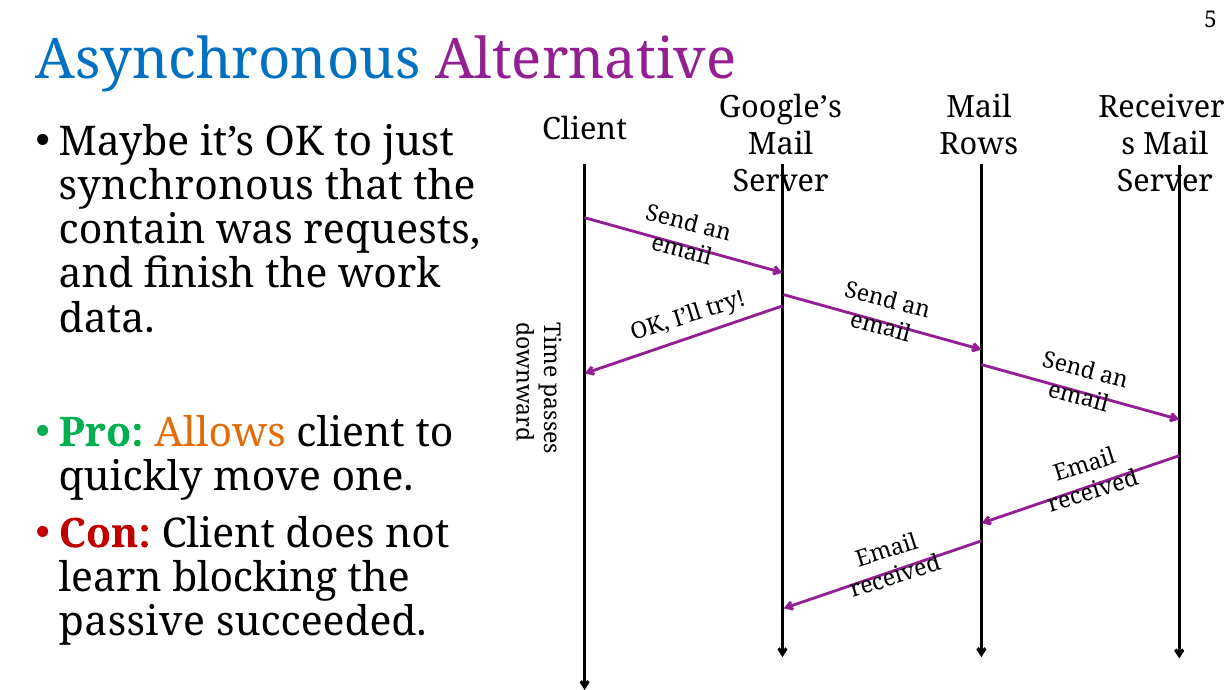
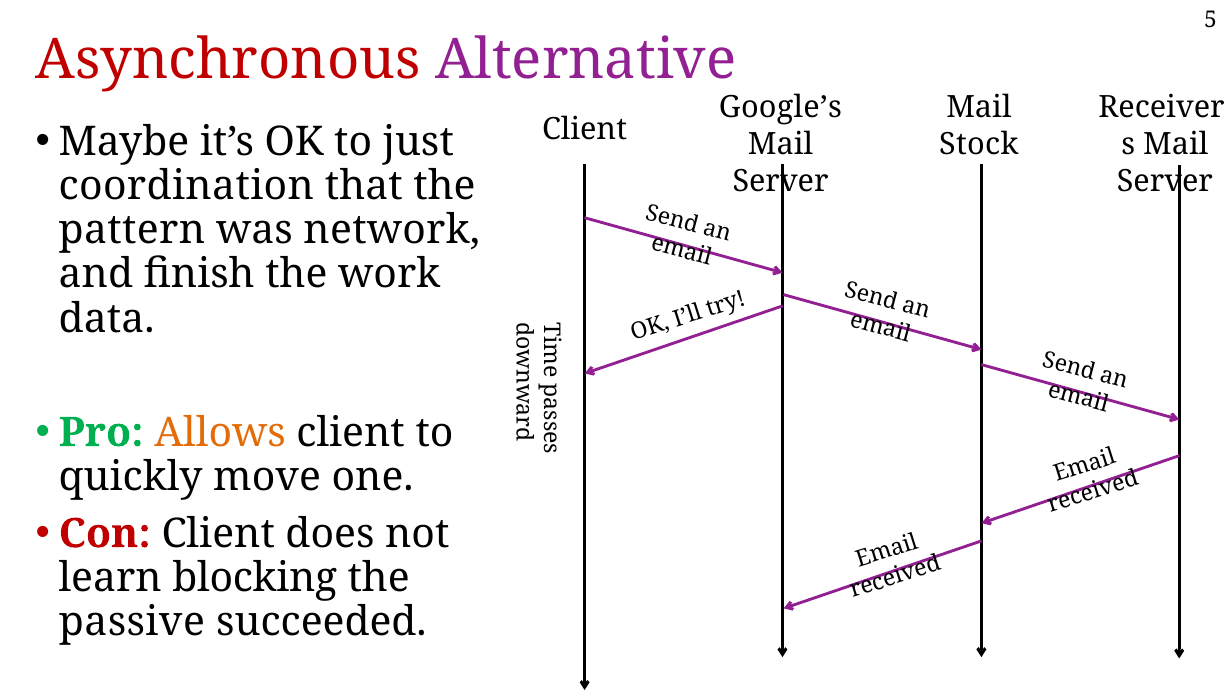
Asynchronous colour: blue -> red
Rows: Rows -> Stock
synchronous: synchronous -> coordination
contain: contain -> pattern
requests: requests -> network
